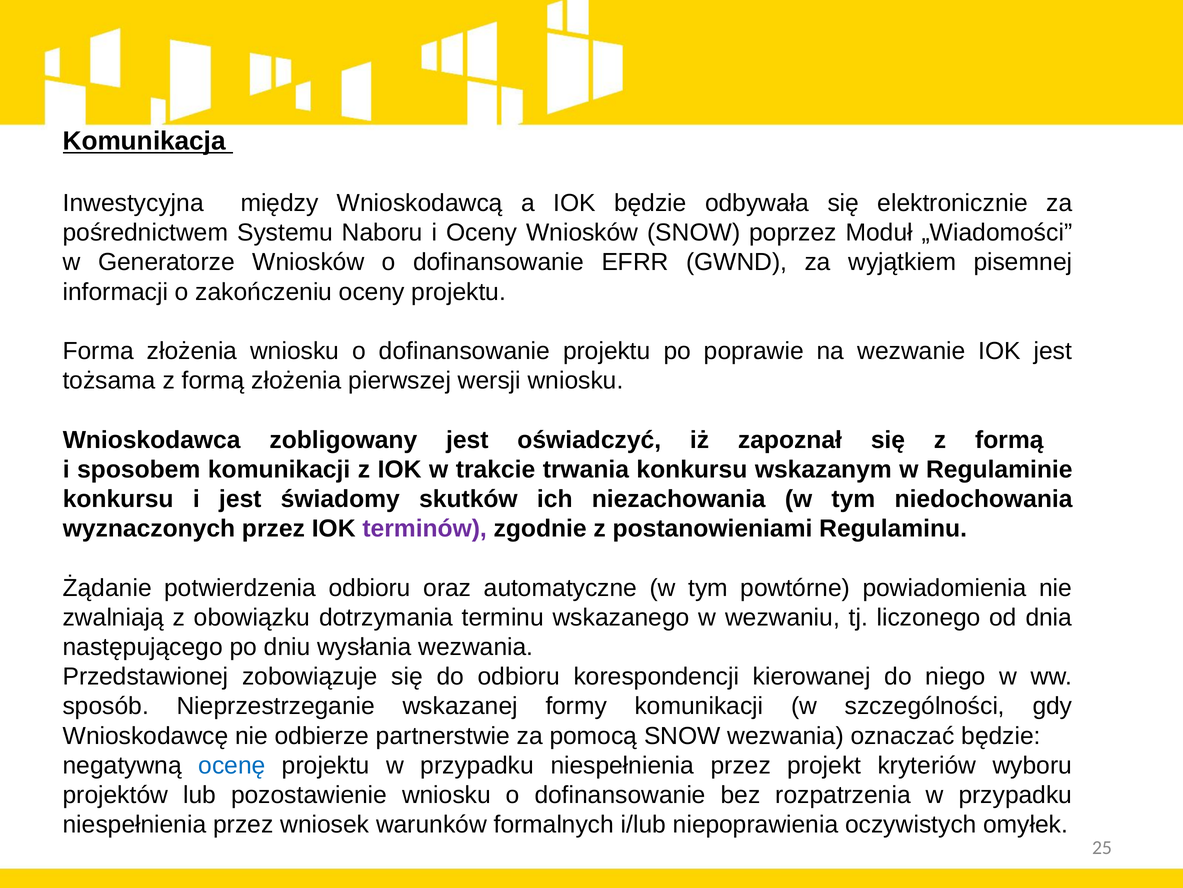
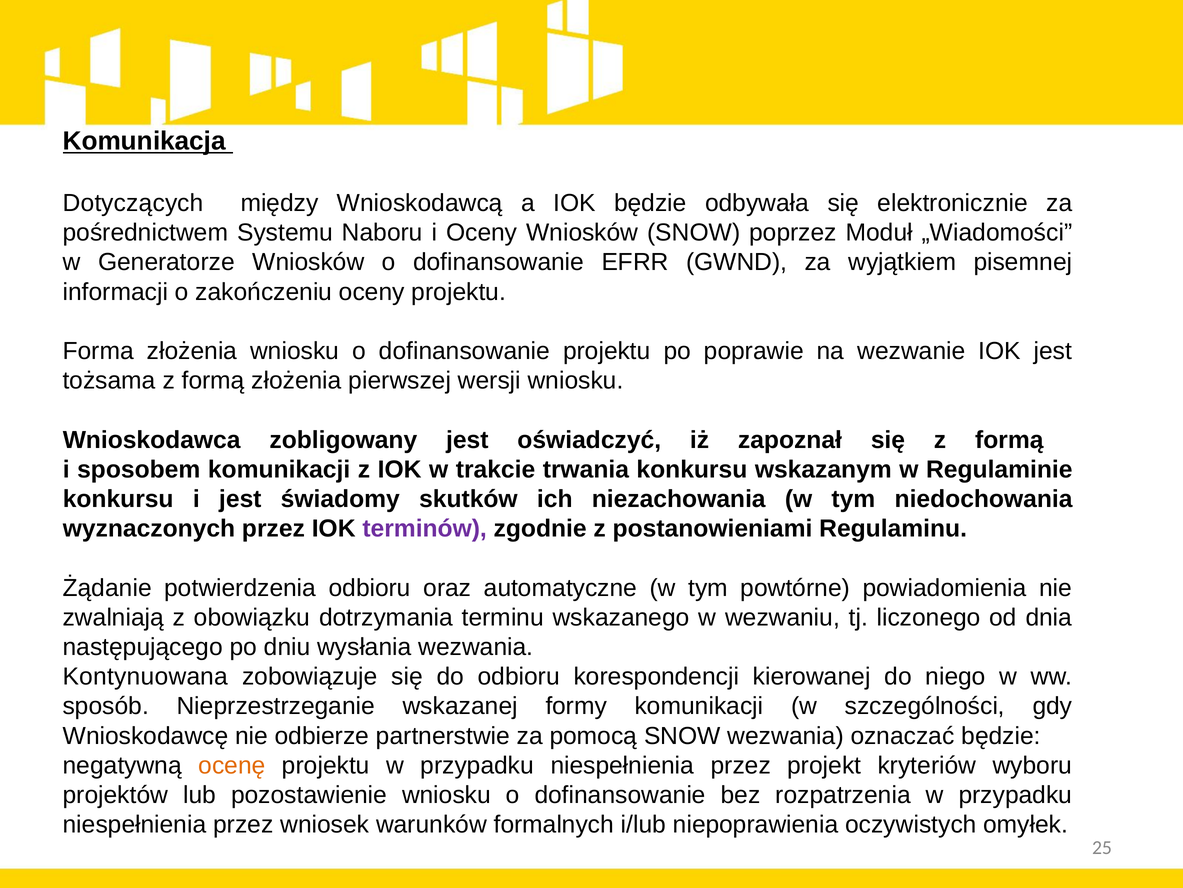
Inwestycyjna: Inwestycyjna -> Dotyczących
Przedstawionej: Przedstawionej -> Kontynuowana
ocenę colour: blue -> orange
